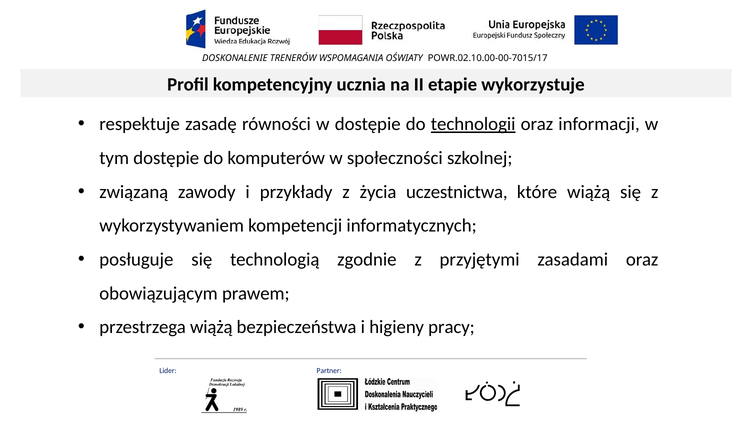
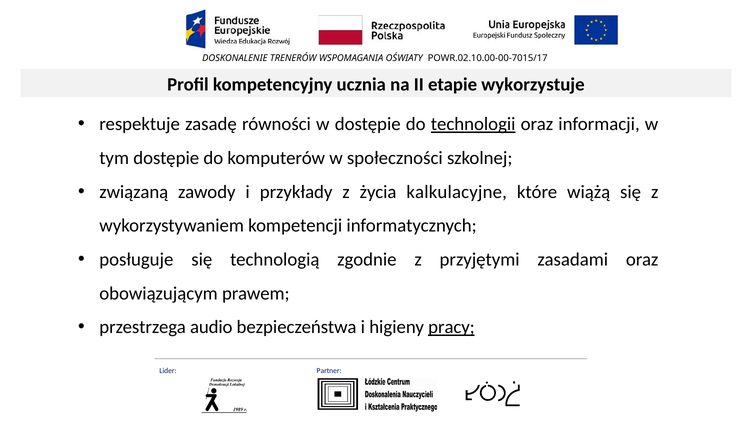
uczestnictwa: uczestnictwa -> kalkulacyjne
przestrzega wiążą: wiążą -> audio
pracy underline: none -> present
